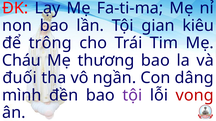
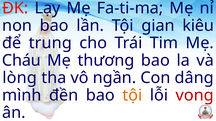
trông: trông -> trung
đuối: đuối -> lòng
tội at (132, 96) colour: purple -> orange
